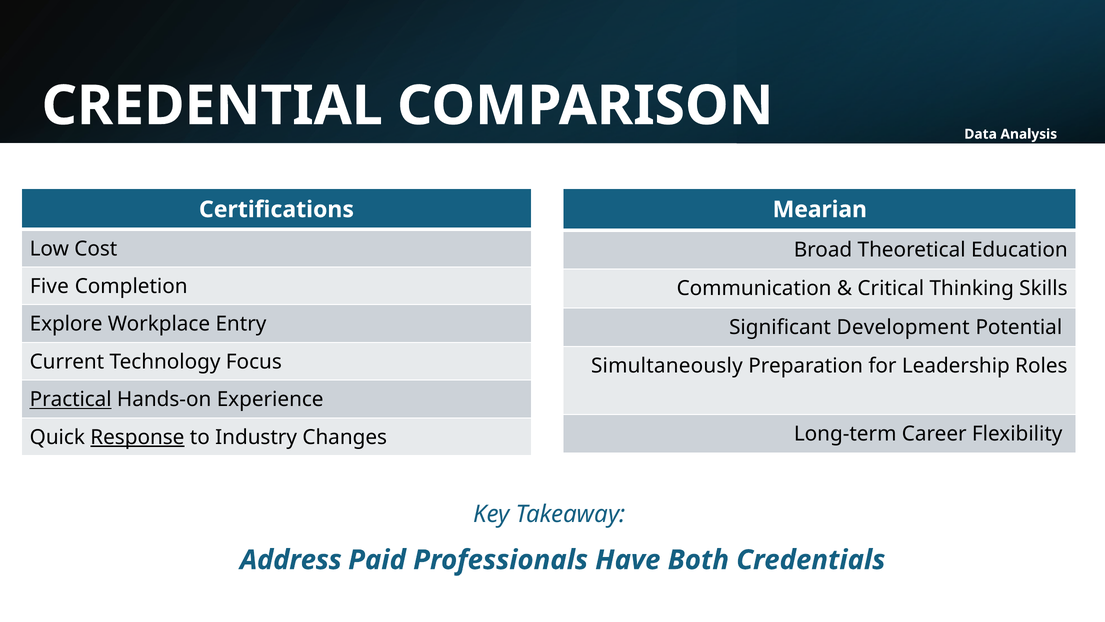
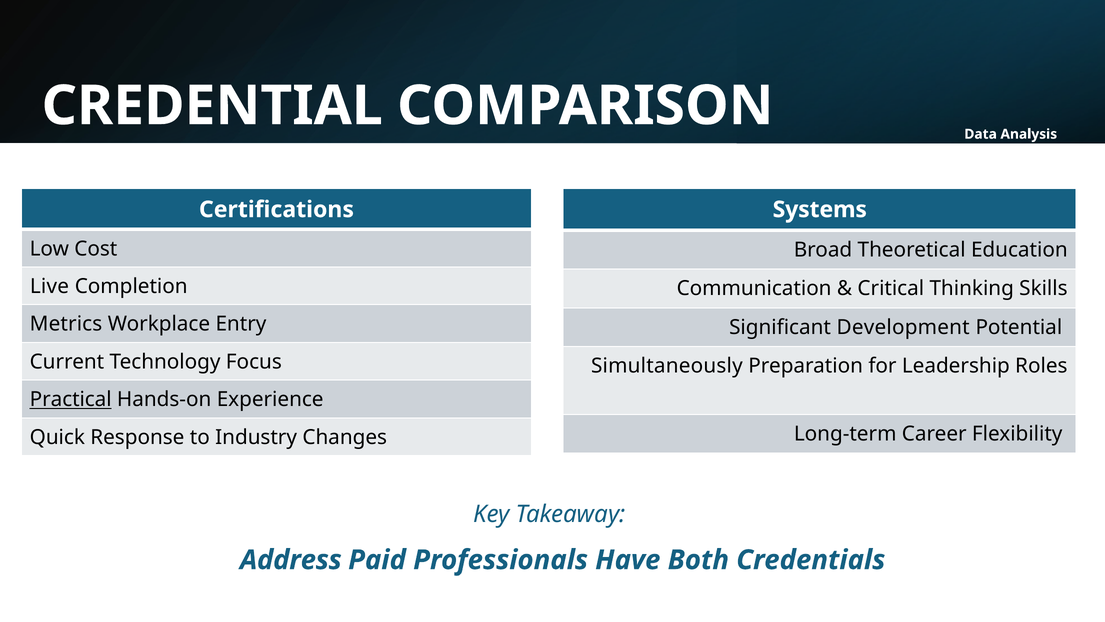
Mearian: Mearian -> Systems
Five: Five -> Live
Explore: Explore -> Metrics
Response underline: present -> none
